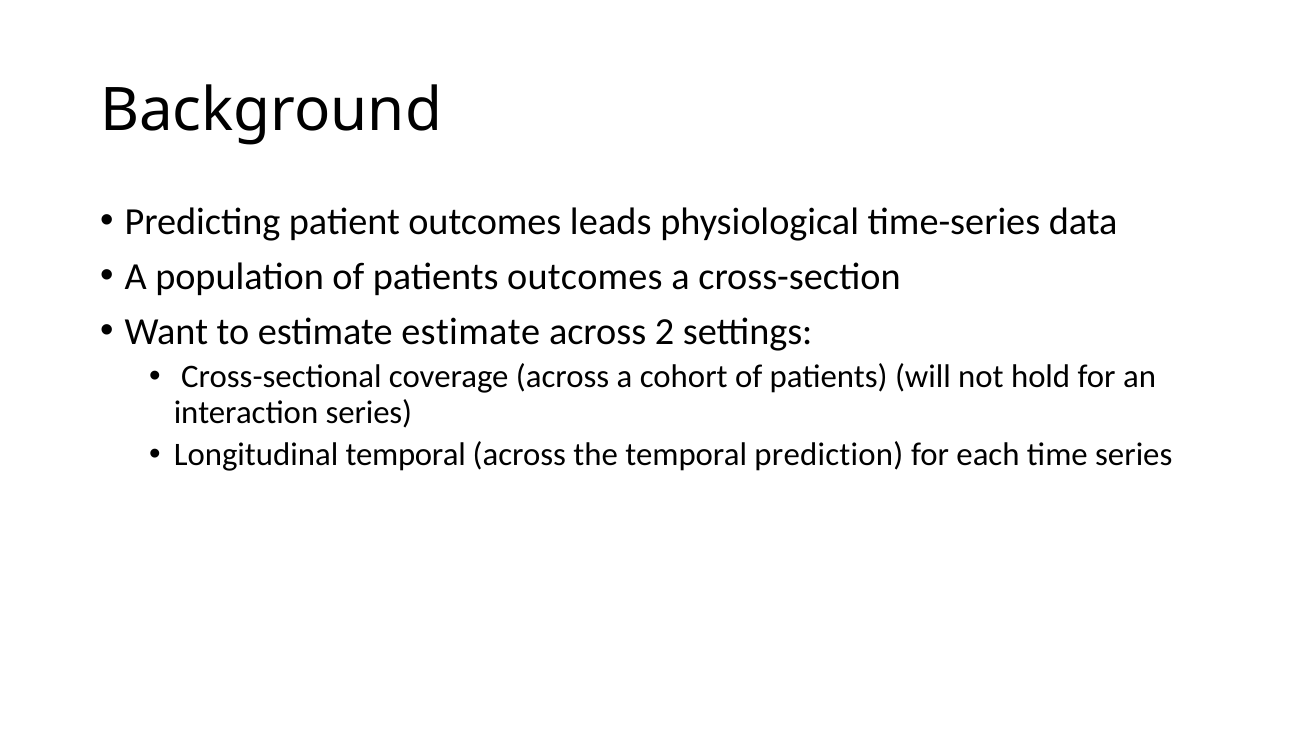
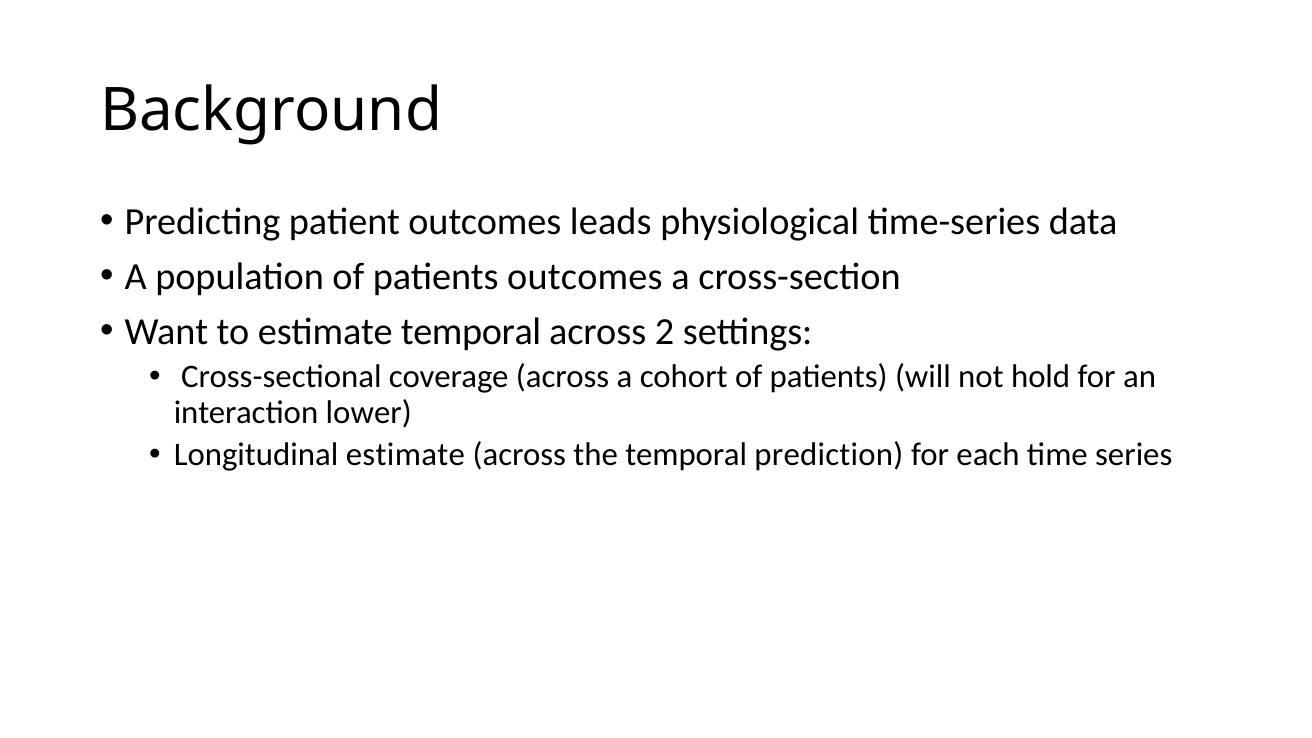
estimate estimate: estimate -> temporal
interaction series: series -> lower
Longitudinal temporal: temporal -> estimate
